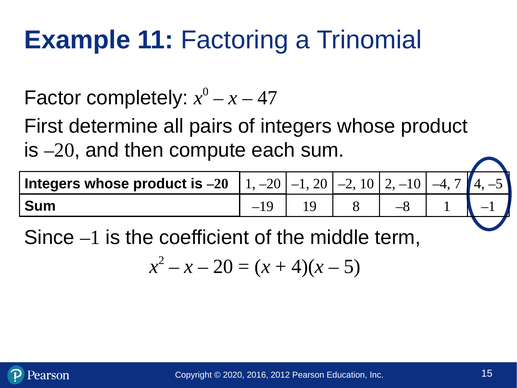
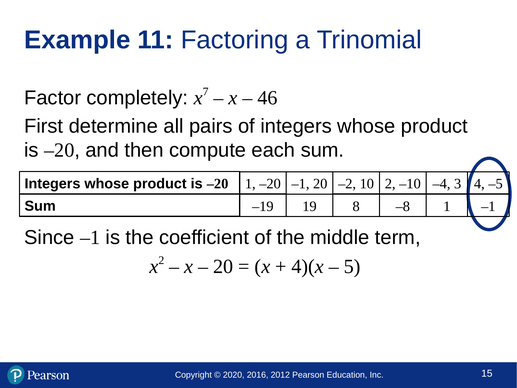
0: 0 -> 7
47: 47 -> 46
7: 7 -> 3
